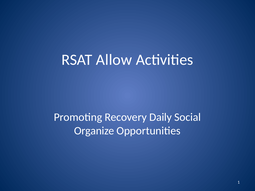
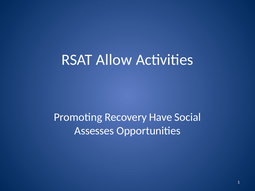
Daily: Daily -> Have
Organize: Organize -> Assesses
